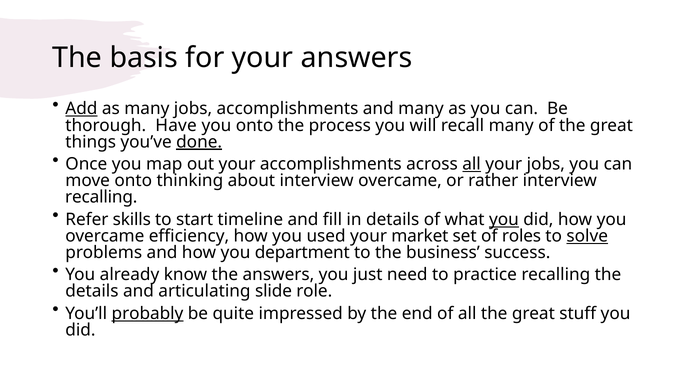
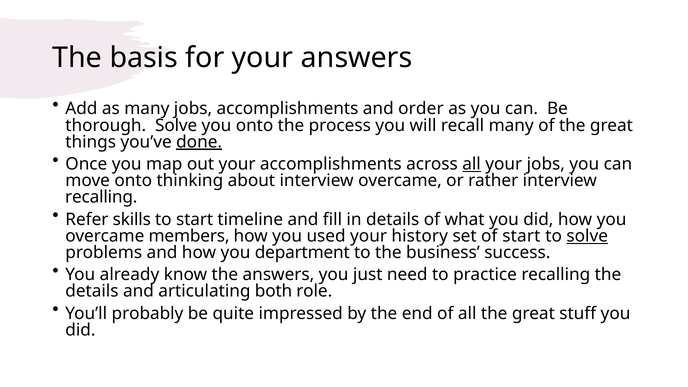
Add underline: present -> none
and many: many -> order
thorough Have: Have -> Solve
you at (504, 219) underline: present -> none
efficiency: efficiency -> members
market: market -> history
of roles: roles -> start
slide: slide -> both
probably underline: present -> none
